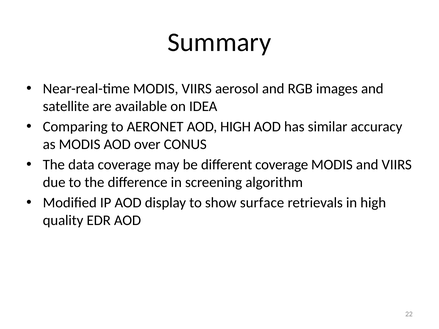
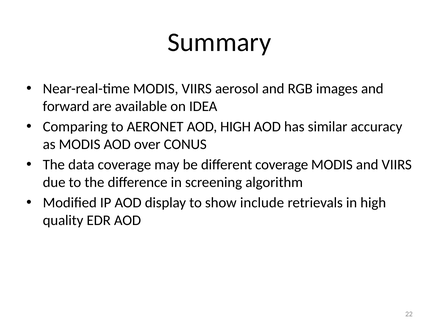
satellite: satellite -> forward
surface: surface -> include
